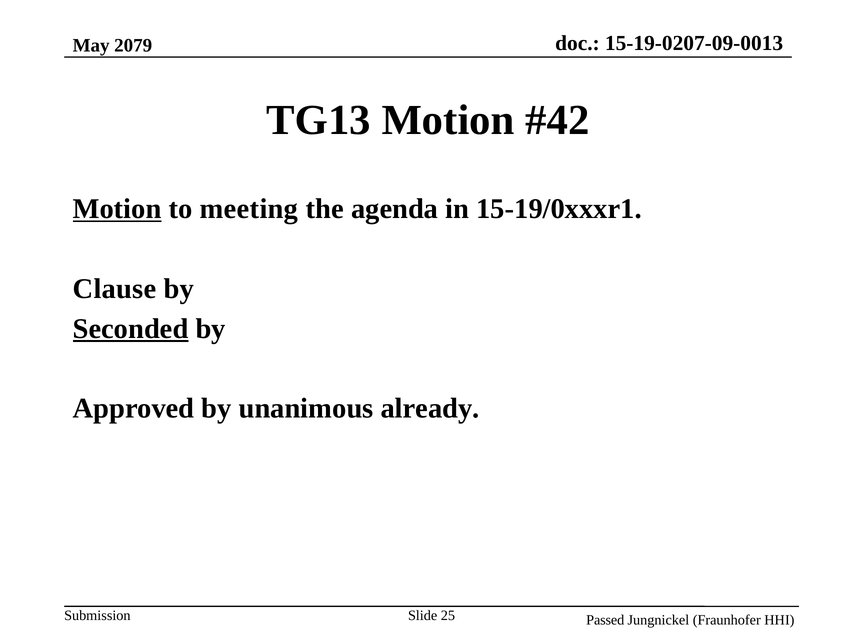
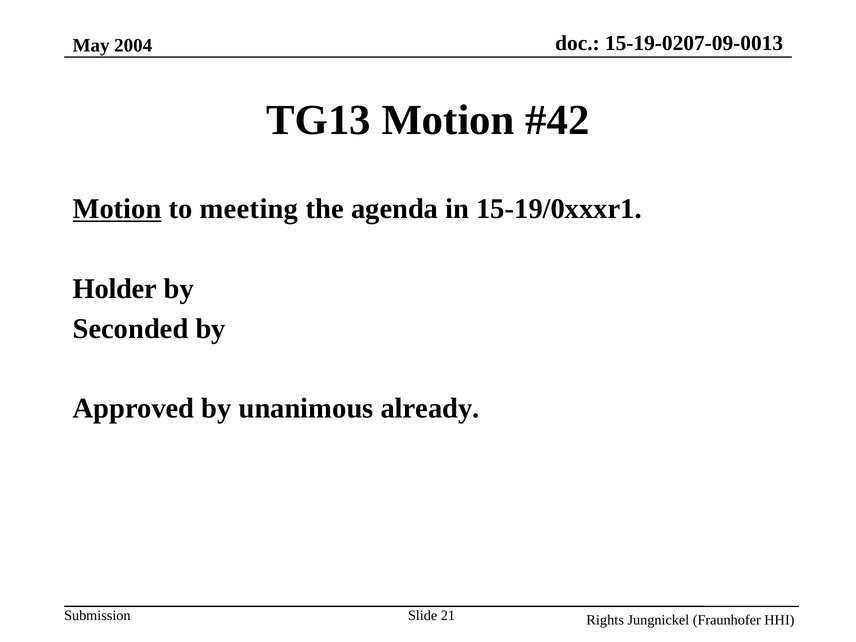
2079: 2079 -> 2004
Clause: Clause -> Holder
Seconded underline: present -> none
25: 25 -> 21
Passed: Passed -> Rights
